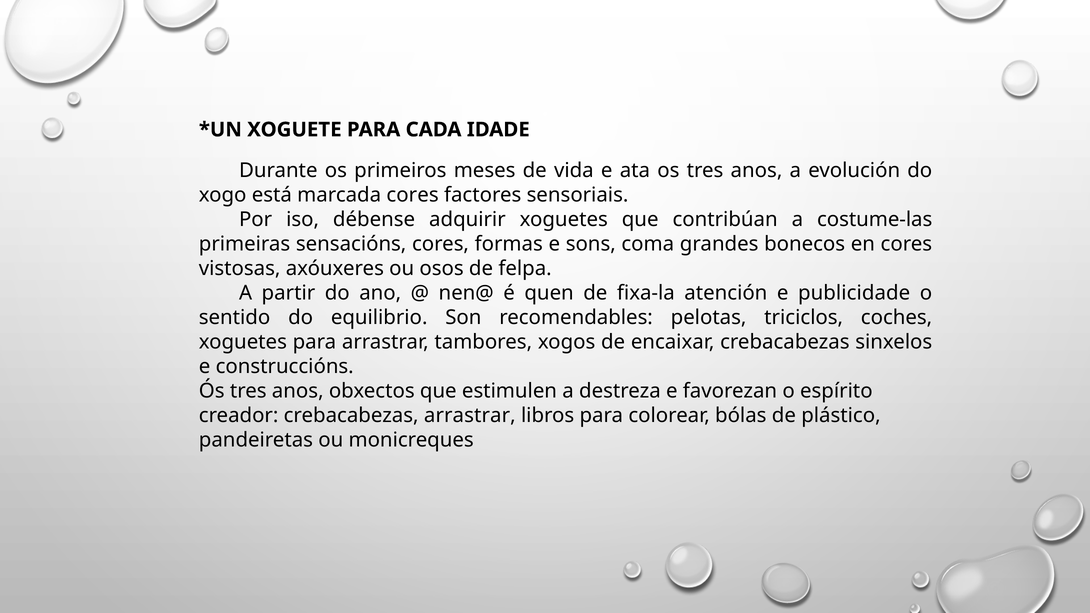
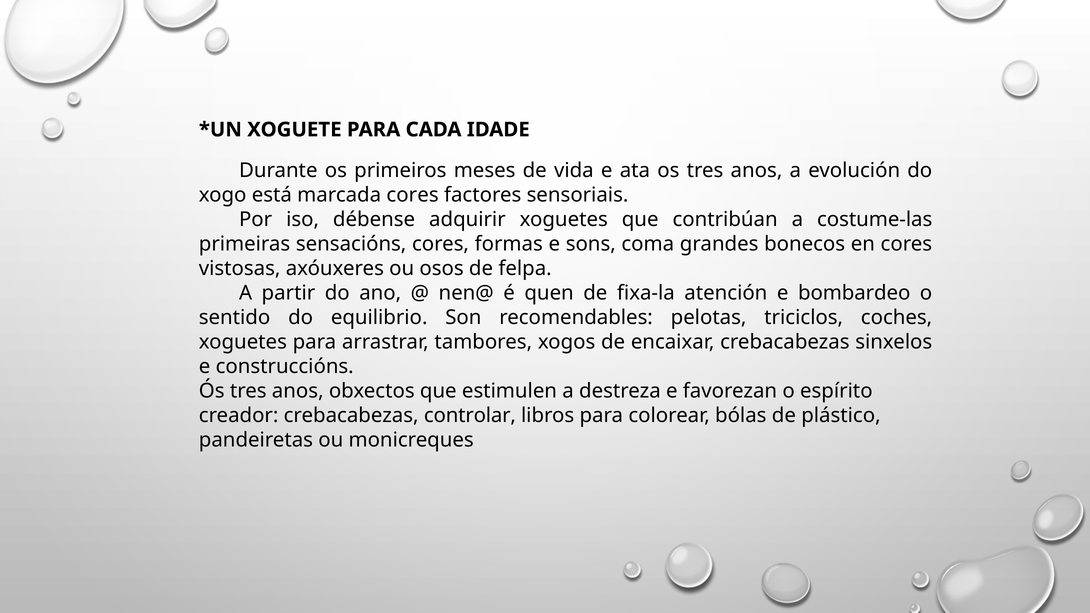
publicidade: publicidade -> bombardeo
crebacabezas arrastrar: arrastrar -> controlar
